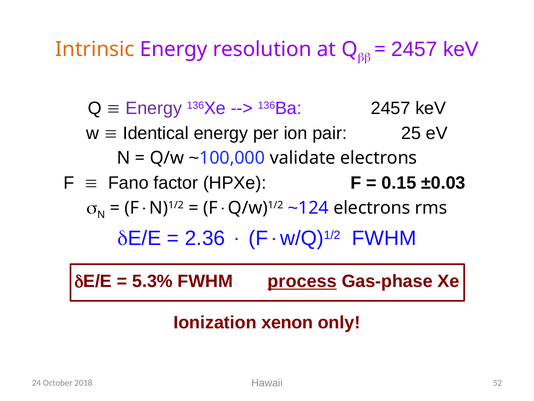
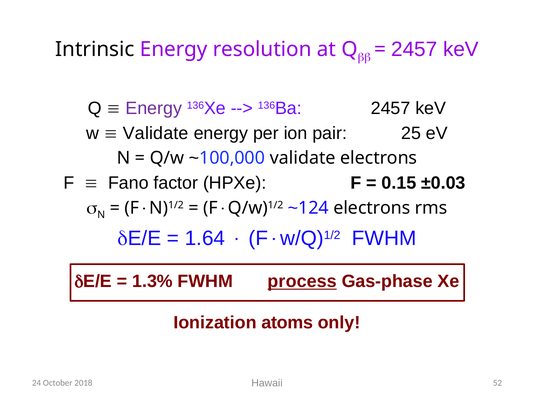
Intrinsic colour: orange -> black
Identical at (156, 133): Identical -> Validate
2.36: 2.36 -> 1.64
5.3%: 5.3% -> 1.3%
xenon: xenon -> atoms
